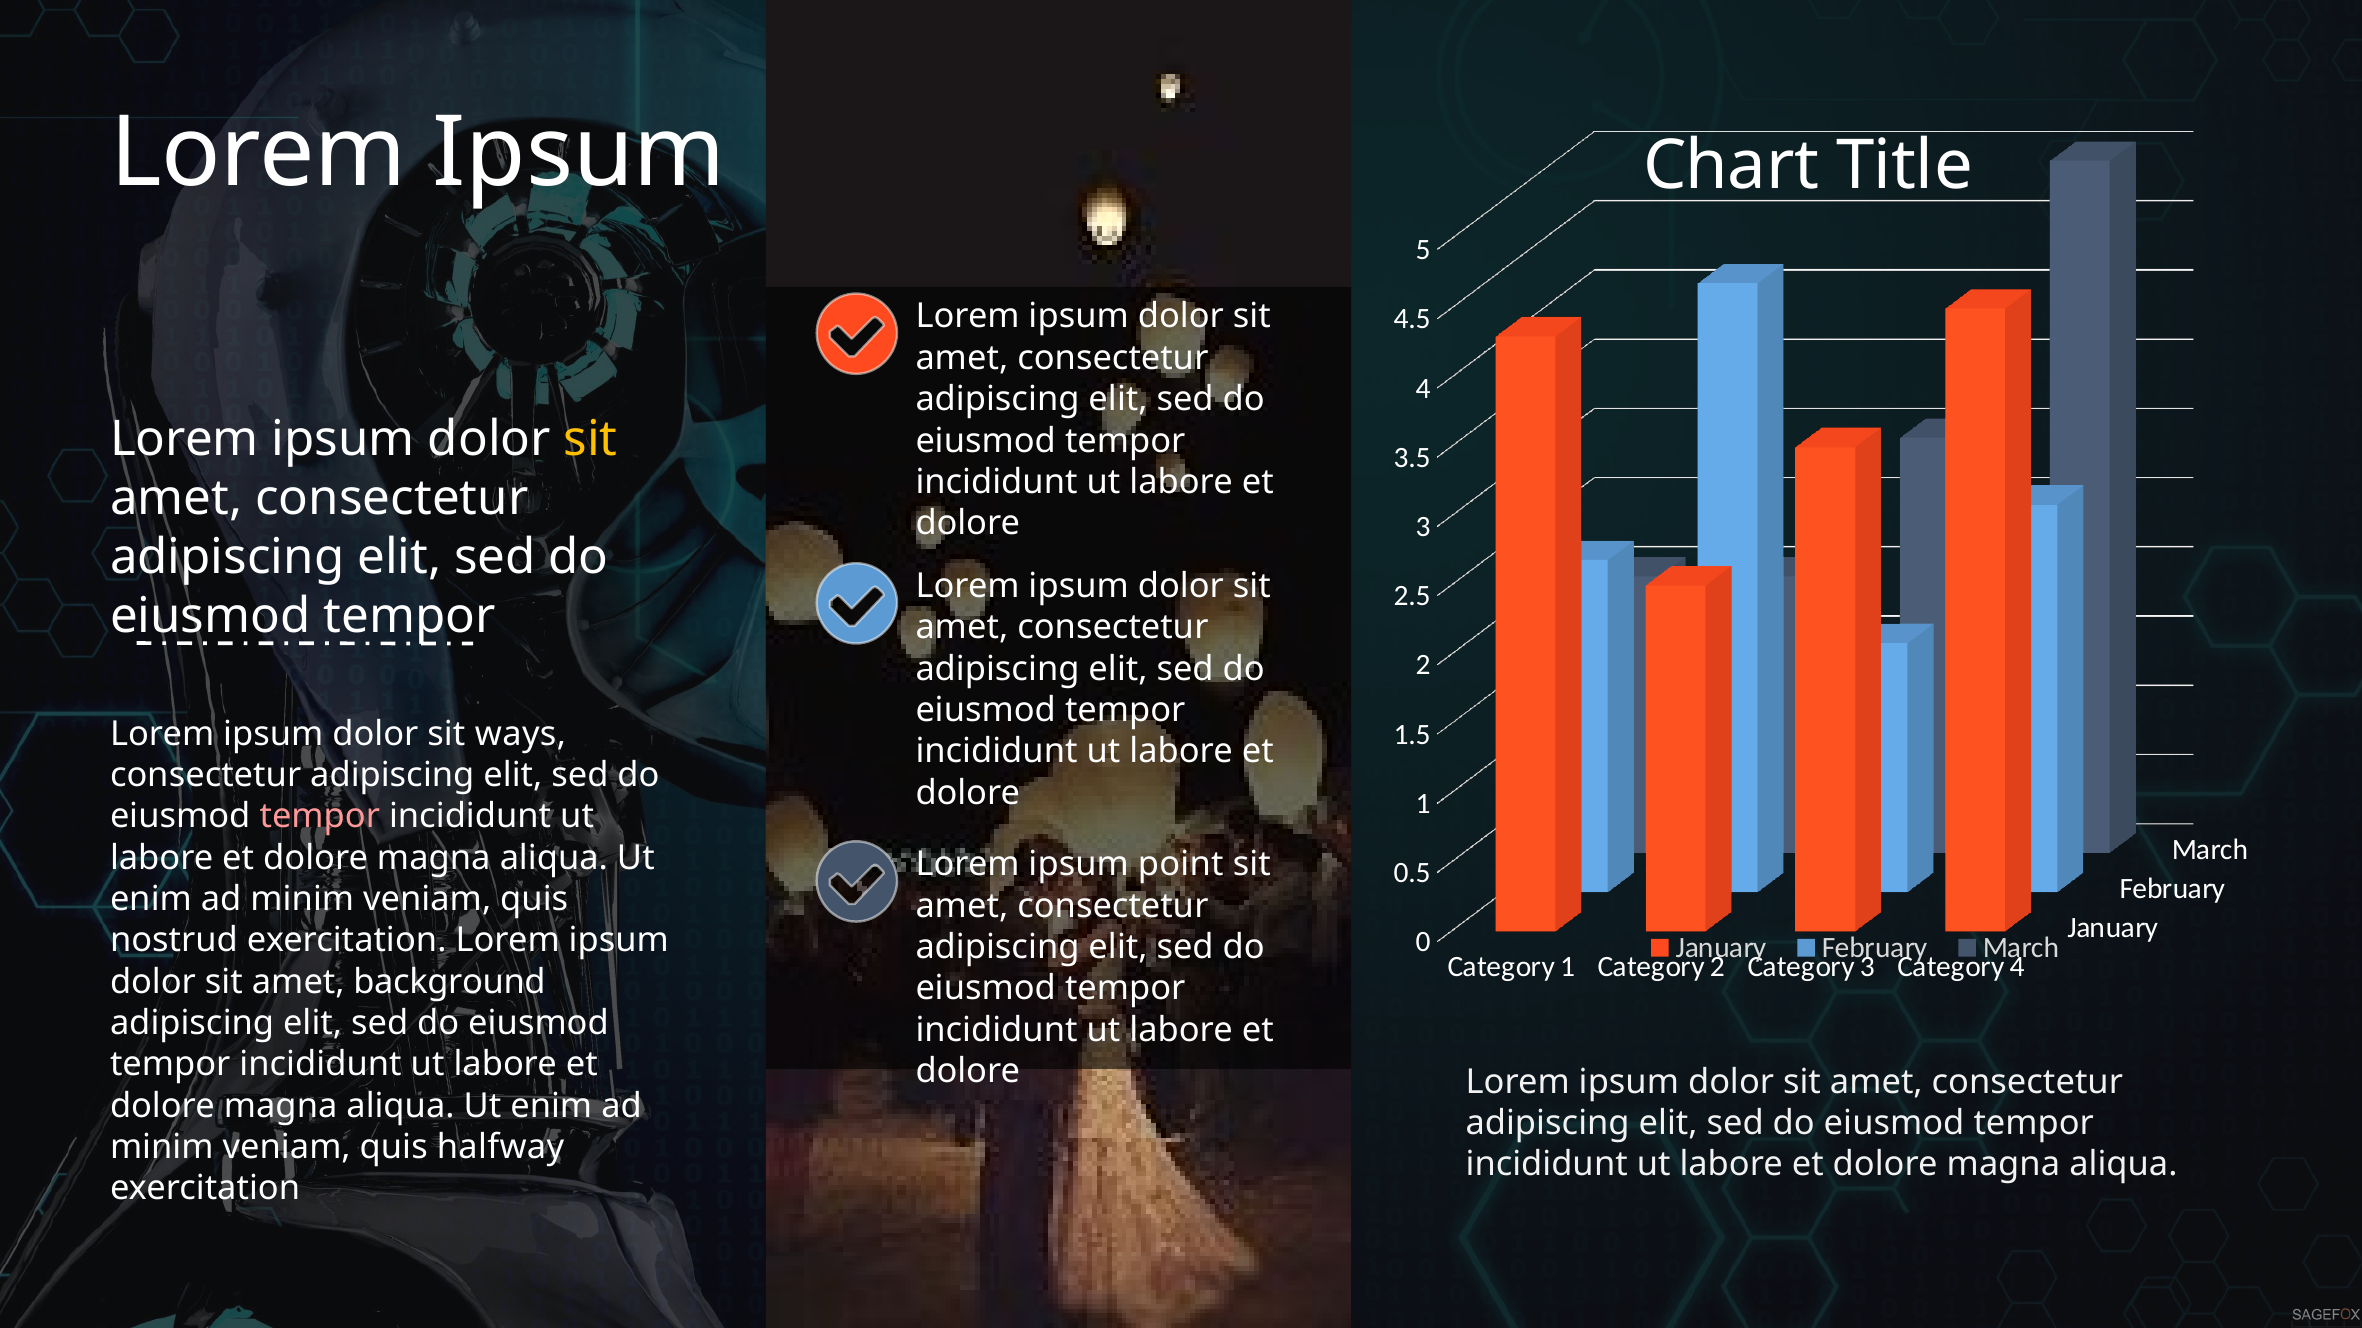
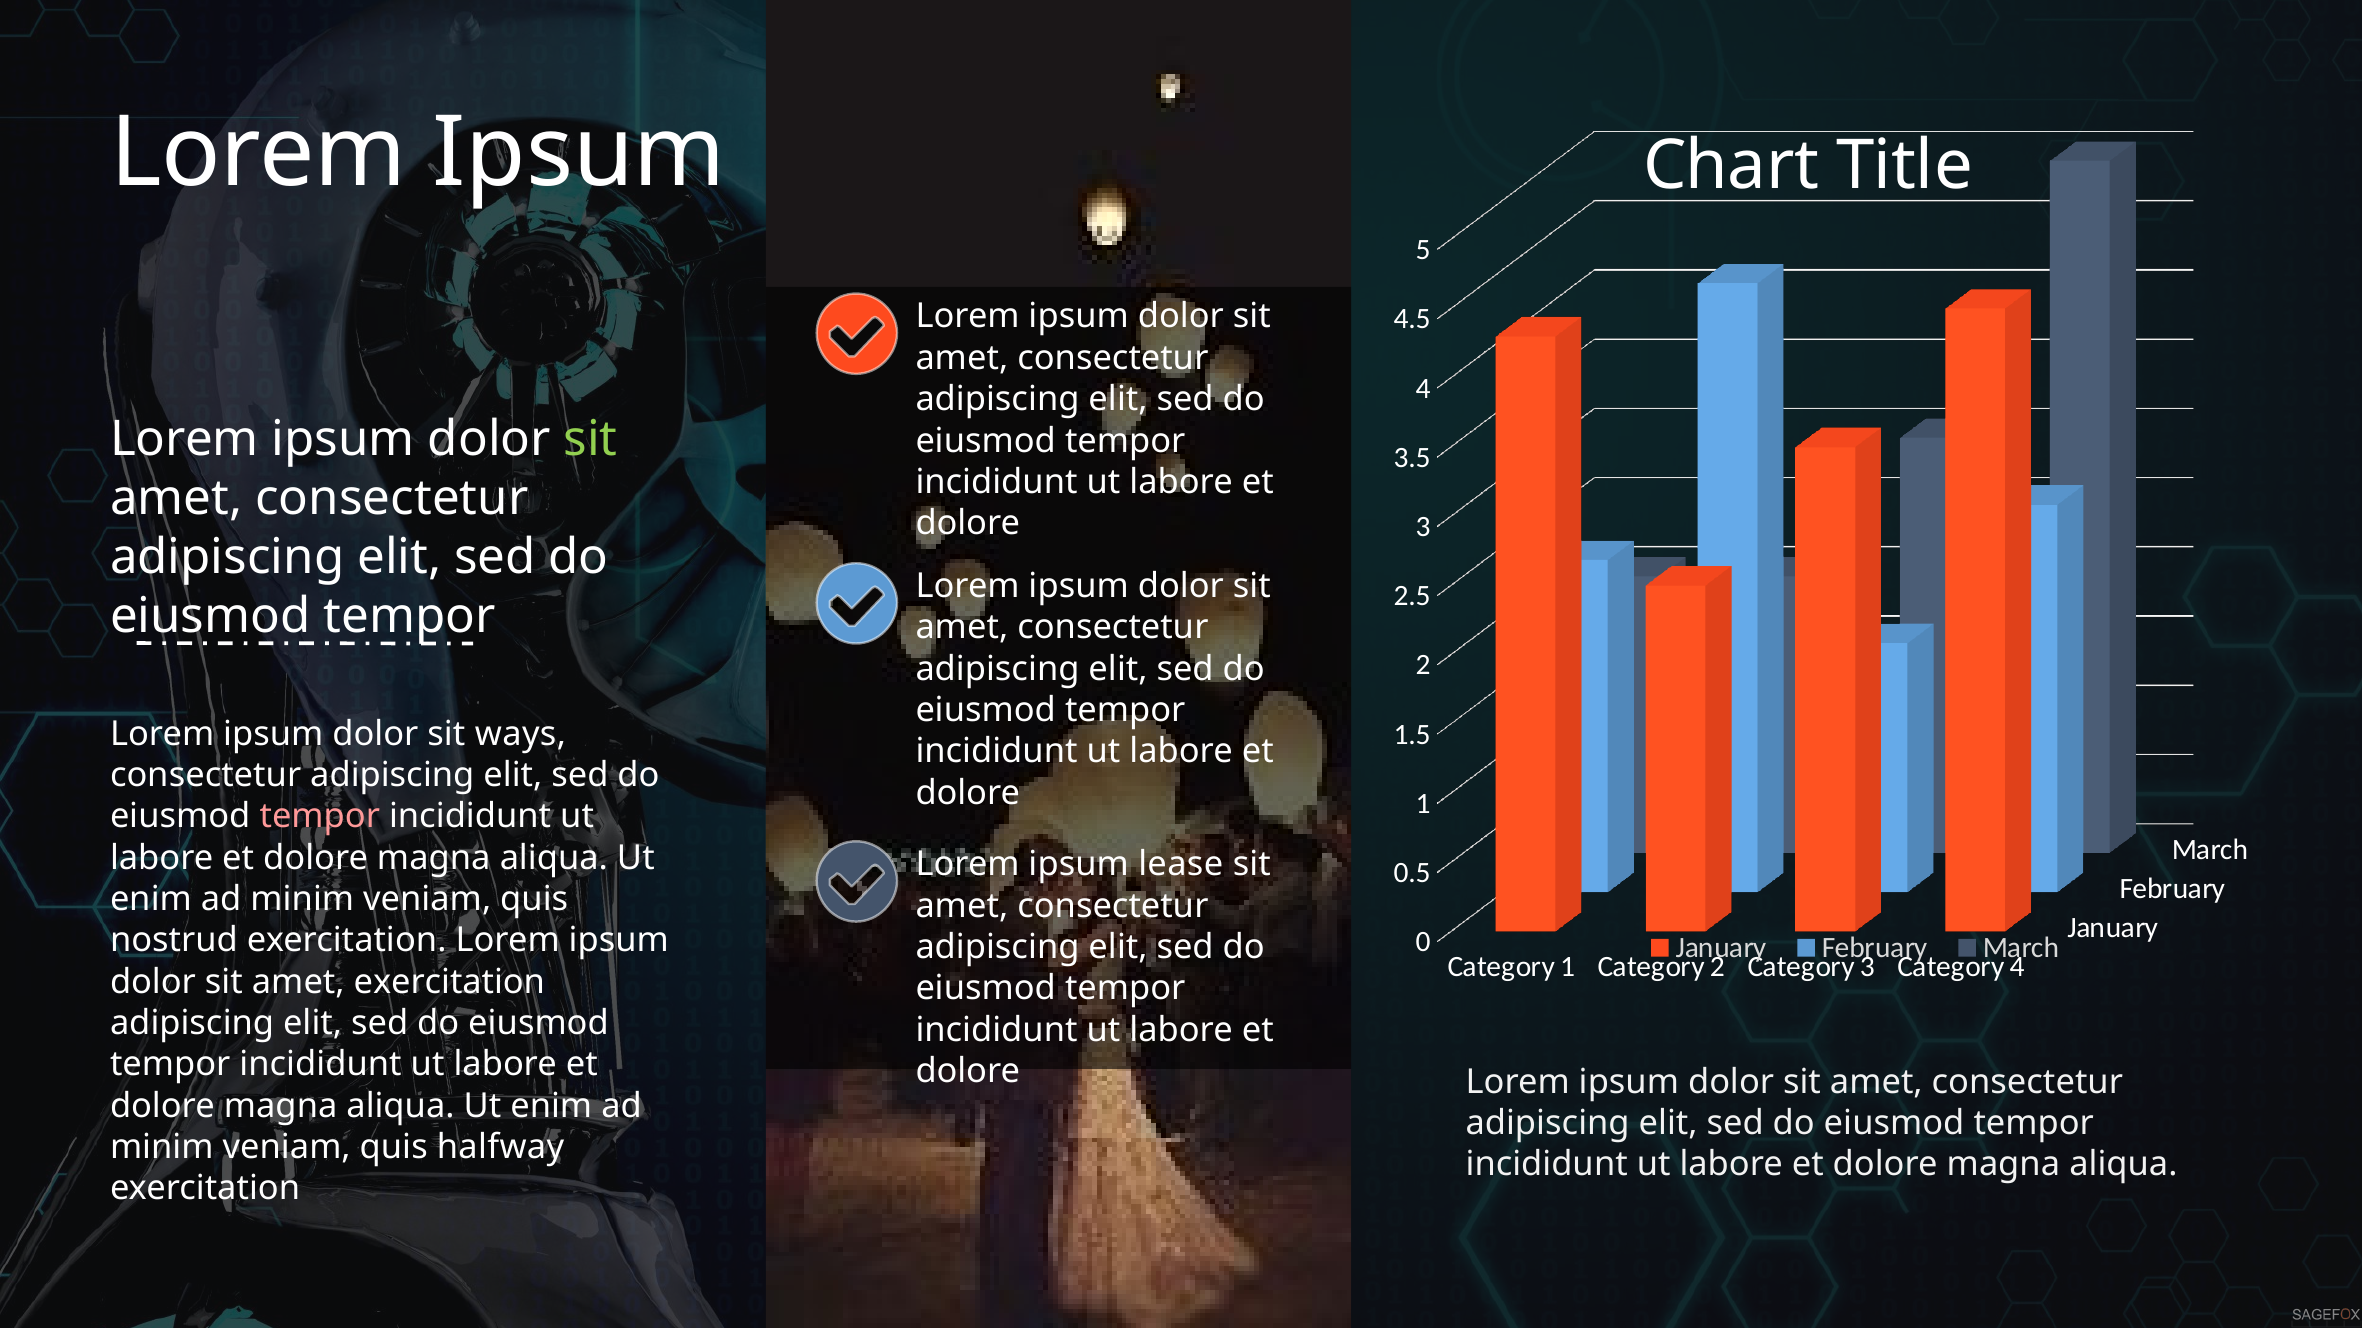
sit at (591, 440) colour: yellow -> light green
point: point -> lease
amet background: background -> exercitation
